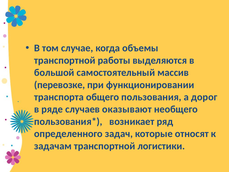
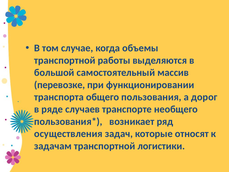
оказывают: оказывают -> транспорте
определенного: определенного -> осуществления
